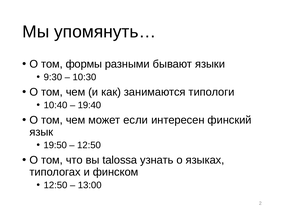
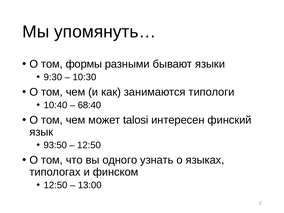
19:40: 19:40 -> 68:40
если: если -> talosi
19:50: 19:50 -> 93:50
talossa: talossa -> одного
